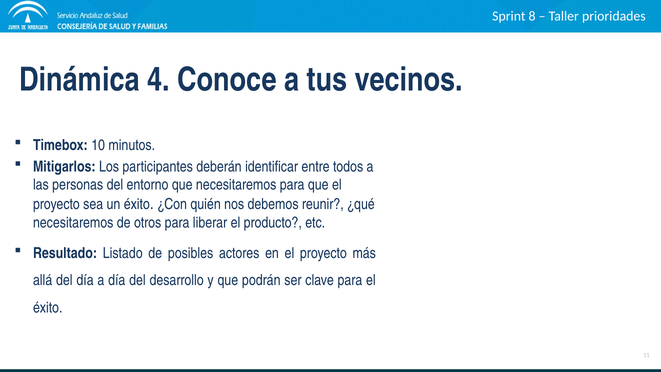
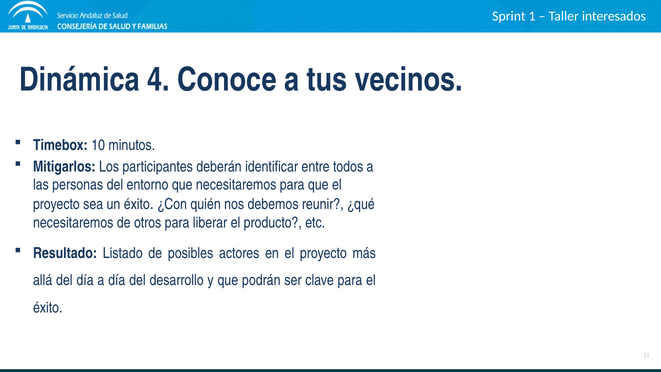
8: 8 -> 1
prioridades: prioridades -> interesados
